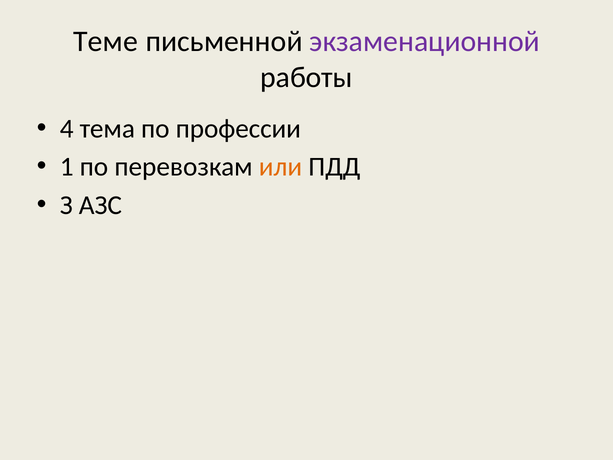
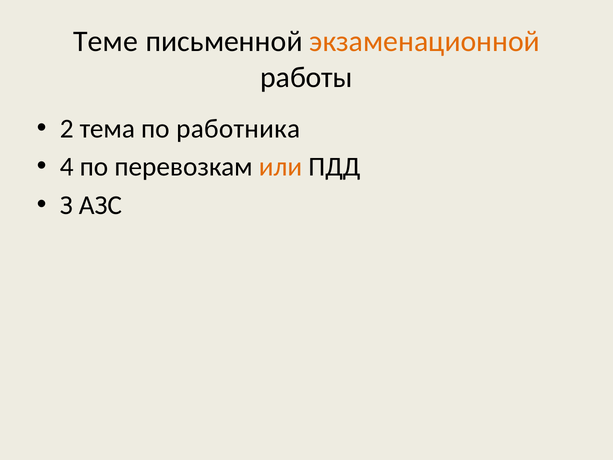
экзаменационной colour: purple -> orange
4: 4 -> 2
профессии: профессии -> работника
1: 1 -> 4
